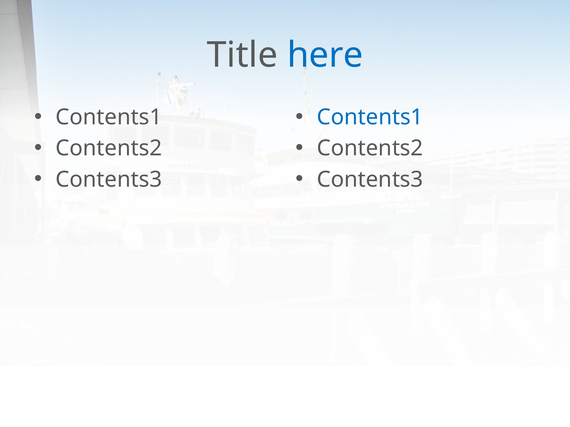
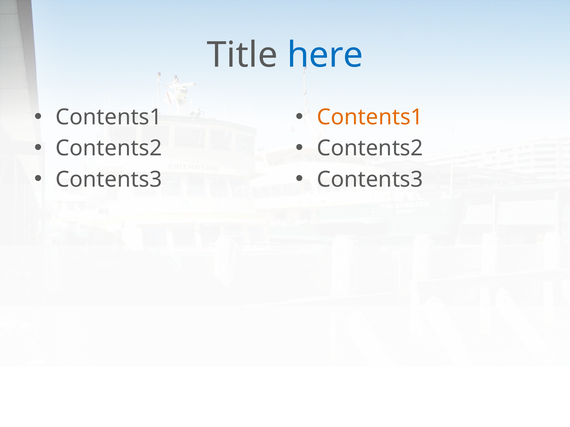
Contents1 at (370, 117) colour: blue -> orange
